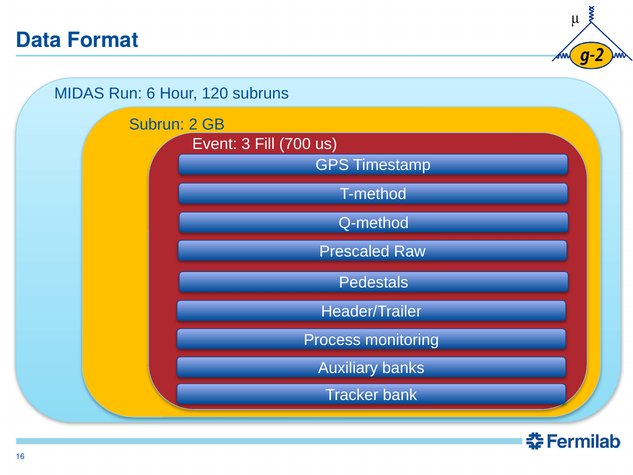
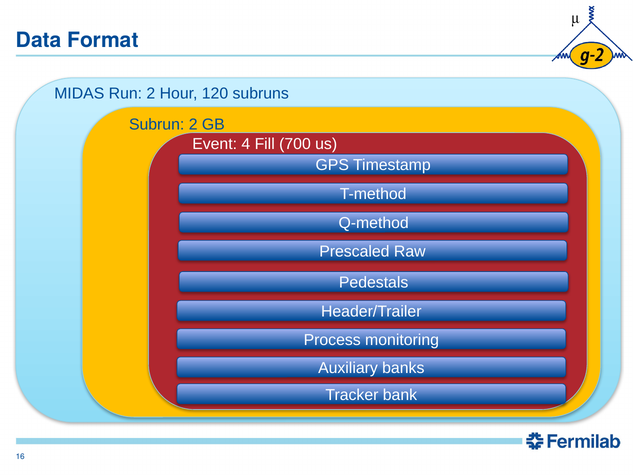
Run 6: 6 -> 2
3: 3 -> 4
